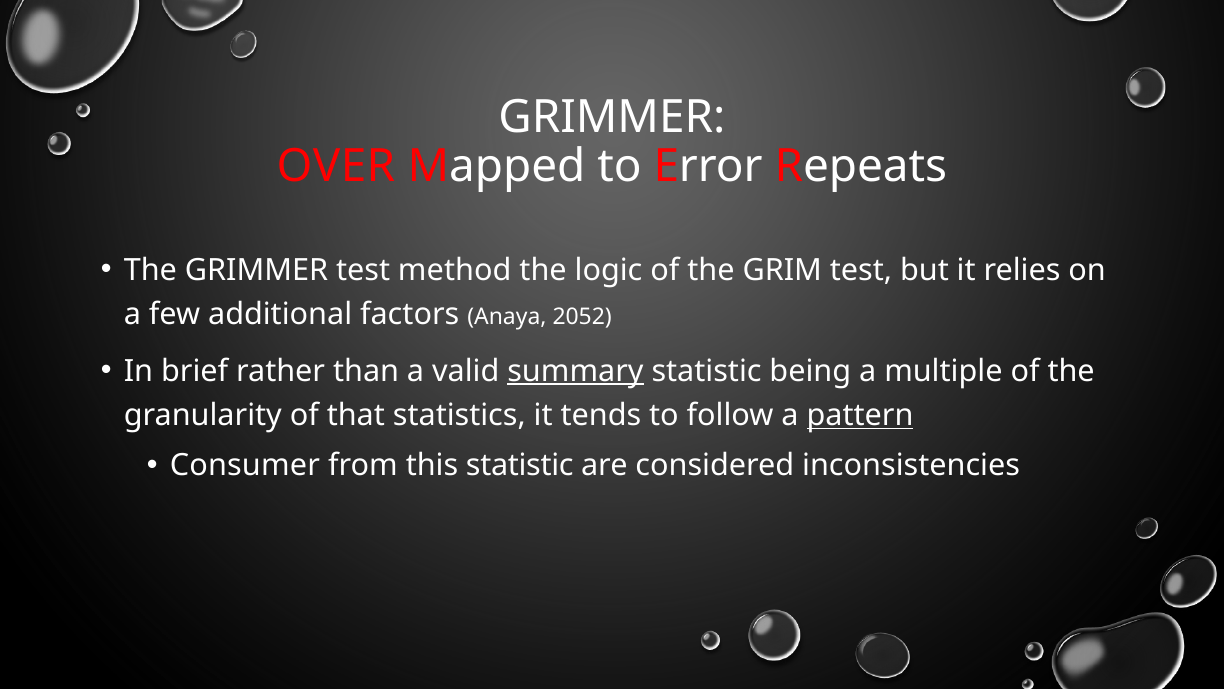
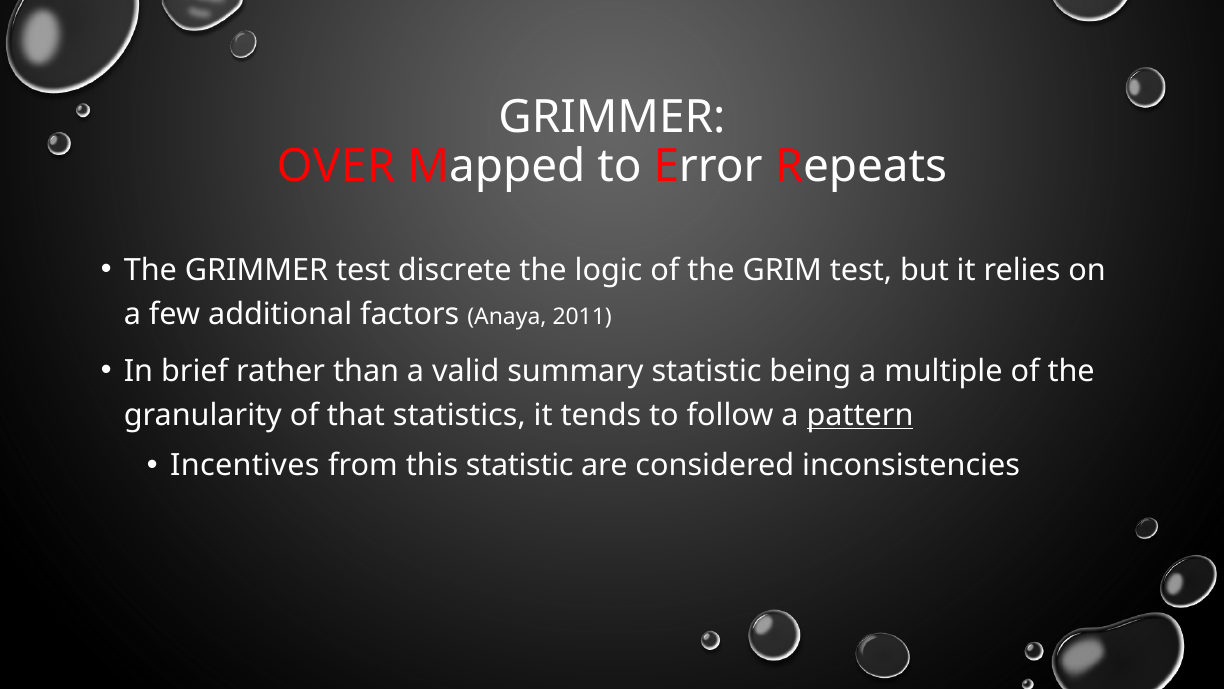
method: method -> discrete
2052: 2052 -> 2011
summary underline: present -> none
Consumer: Consumer -> Incentives
